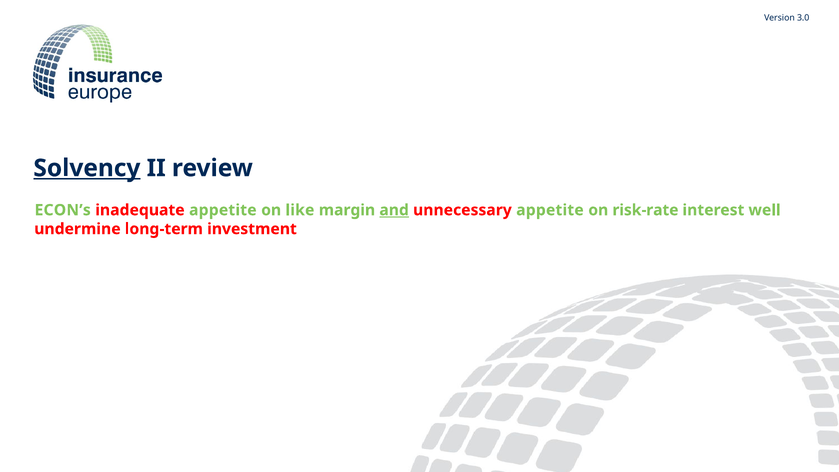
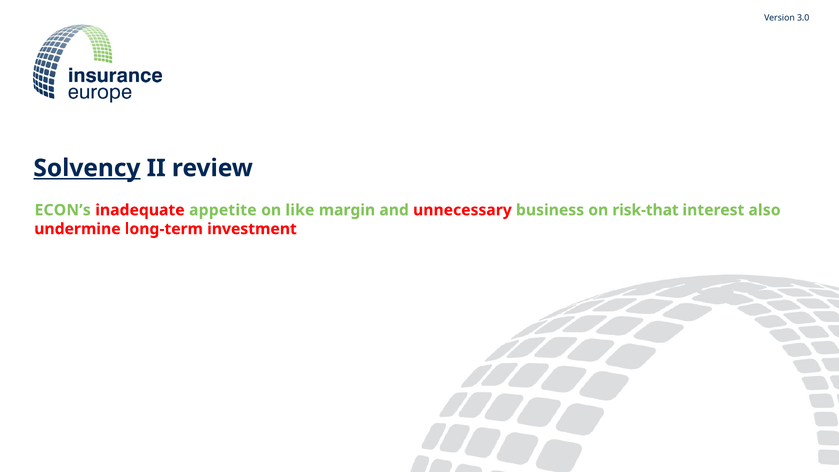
and underline: present -> none
unnecessary appetite: appetite -> business
risk-rate: risk-rate -> risk-that
well: well -> also
